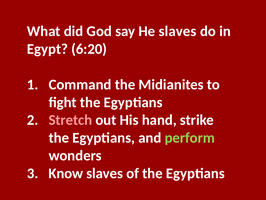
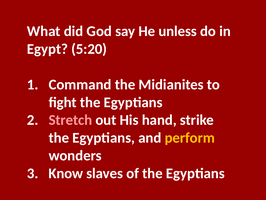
He slaves: slaves -> unless
6:20: 6:20 -> 5:20
perform colour: light green -> yellow
